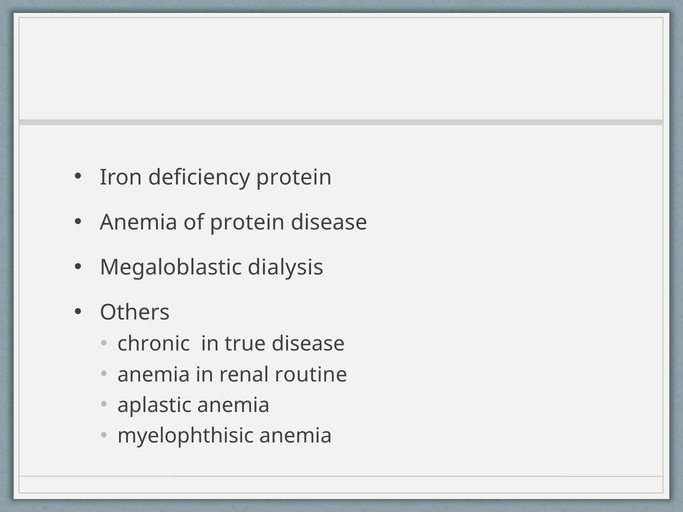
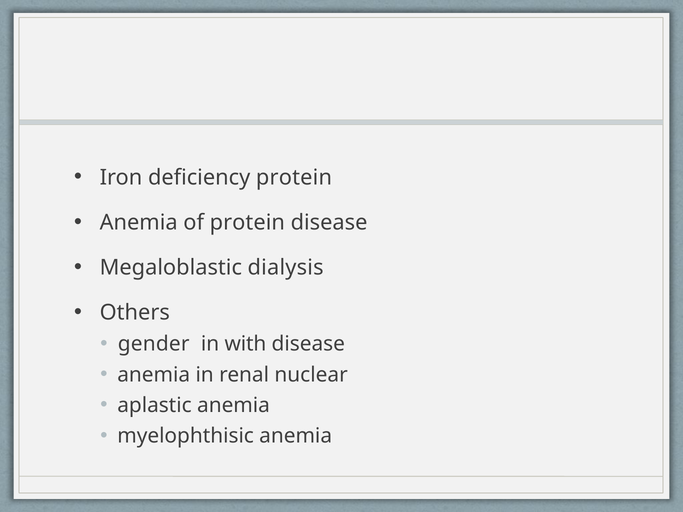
chronic: chronic -> gender
true: true -> with
routine: routine -> nuclear
